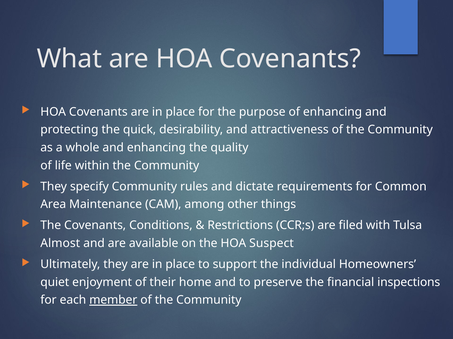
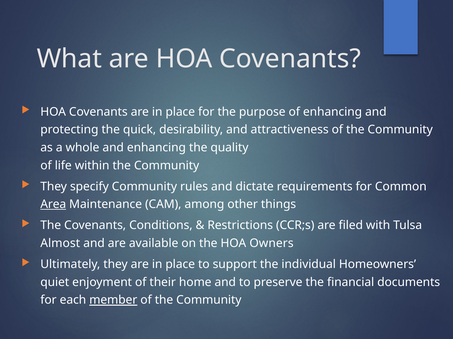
Area underline: none -> present
Suspect: Suspect -> Owners
inspections: inspections -> documents
